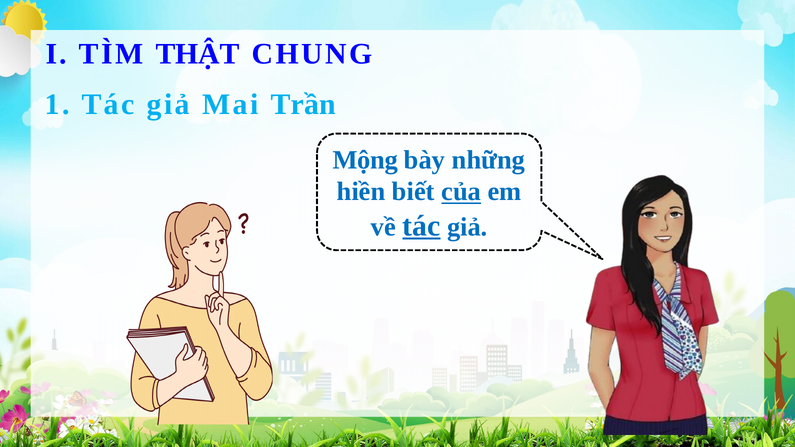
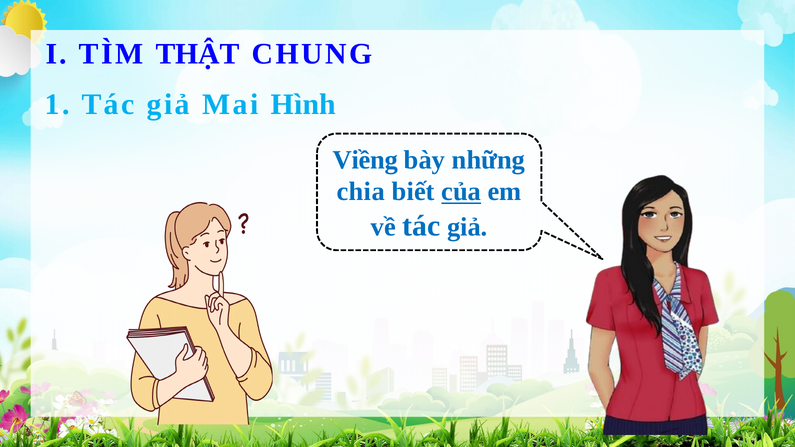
Trần: Trần -> Hình
Mộng: Mộng -> Viềng
hiền: hiền -> chia
tác at (421, 226) underline: present -> none
